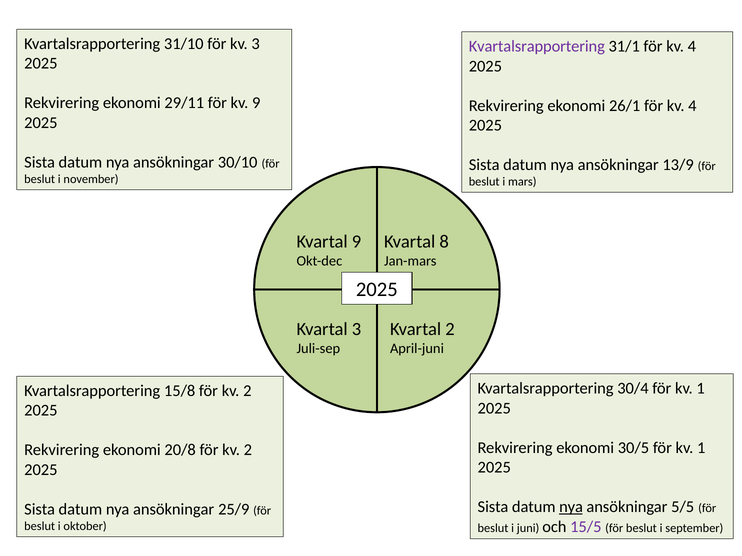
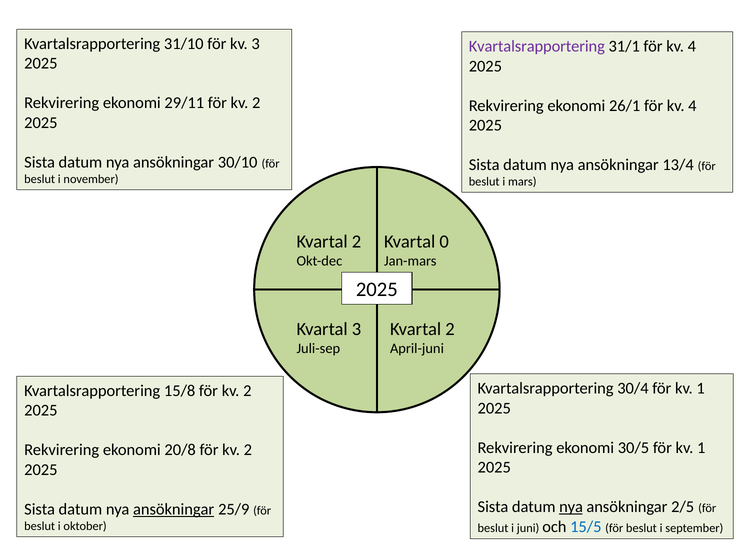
29/11 för kv 9: 9 -> 2
13/9: 13/9 -> 13/4
9 at (357, 242): 9 -> 2
8: 8 -> 0
5/5: 5/5 -> 2/5
ansökningar at (174, 510) underline: none -> present
15/5 colour: purple -> blue
